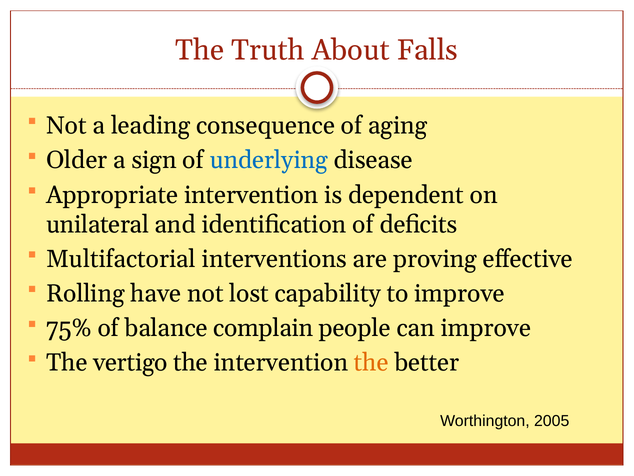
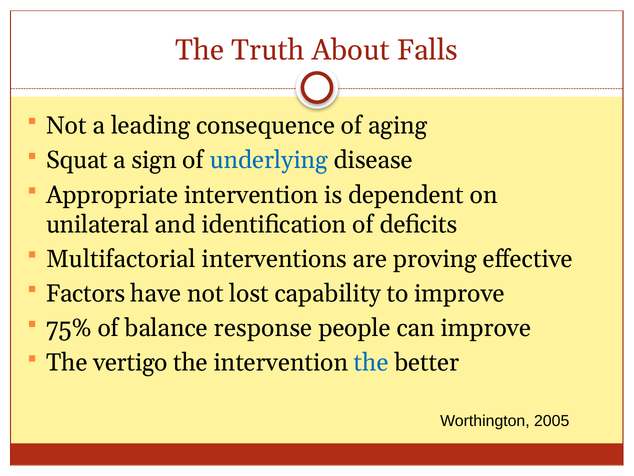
Older: Older -> Squat
Rolling: Rolling -> Factors
complain: complain -> response
the at (371, 362) colour: orange -> blue
